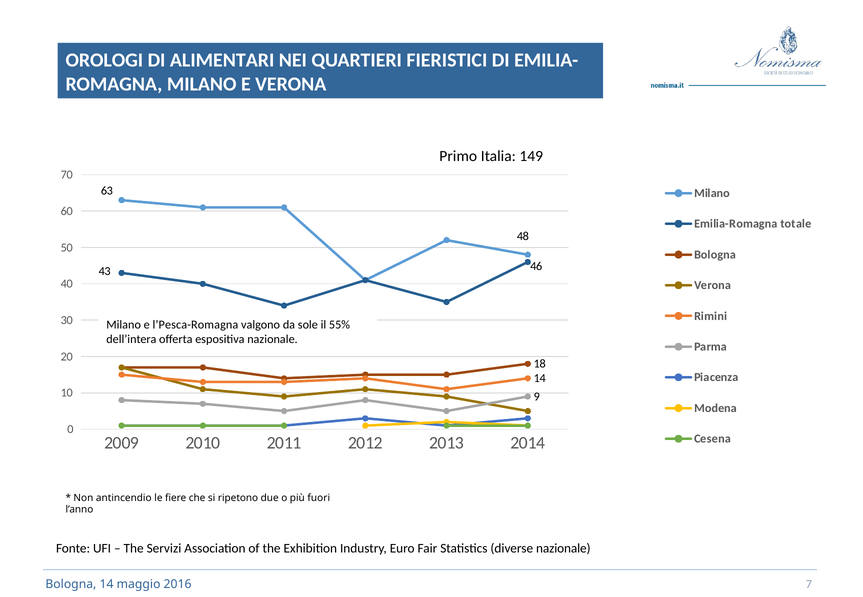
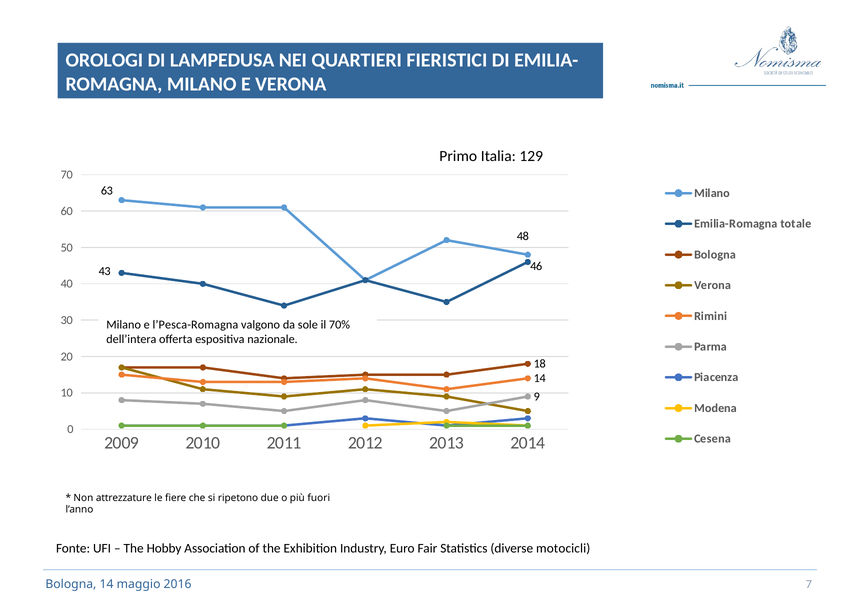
ALIMENTARI: ALIMENTARI -> LAMPEDUSA
149: 149 -> 129
55%: 55% -> 70%
antincendio: antincendio -> attrezzature
Servizi: Servizi -> Hobby
diverse nazionale: nazionale -> motocicli
